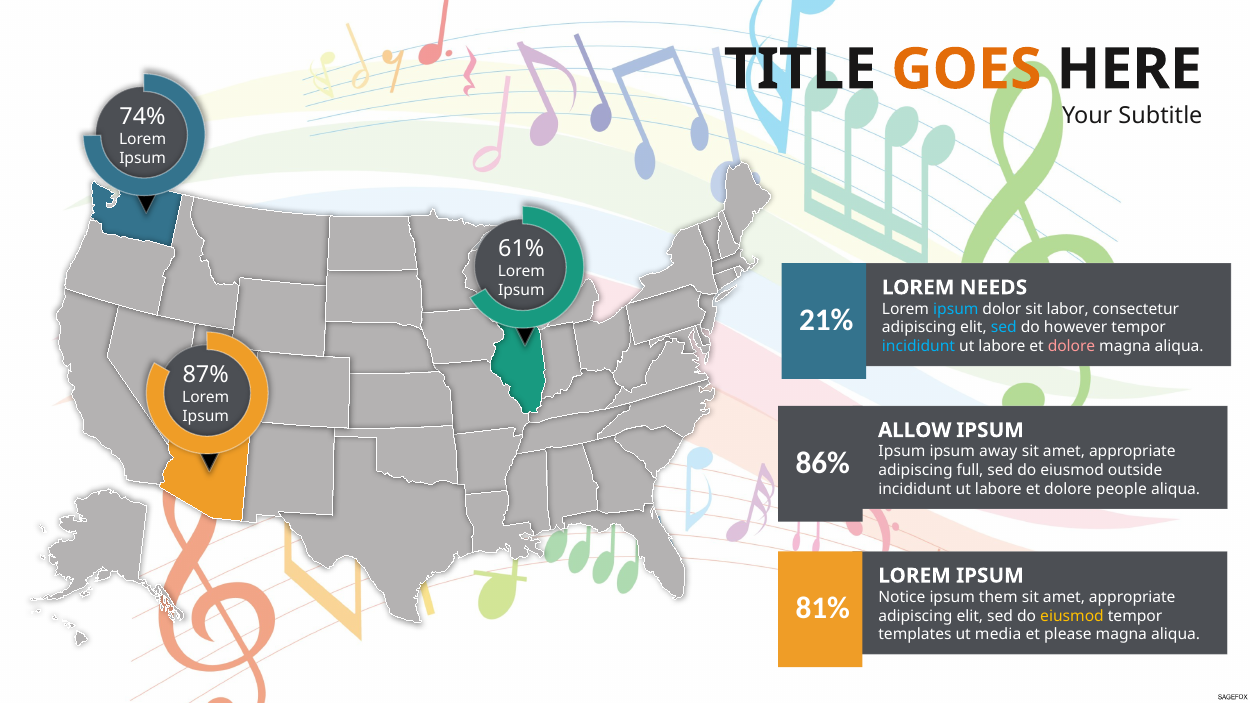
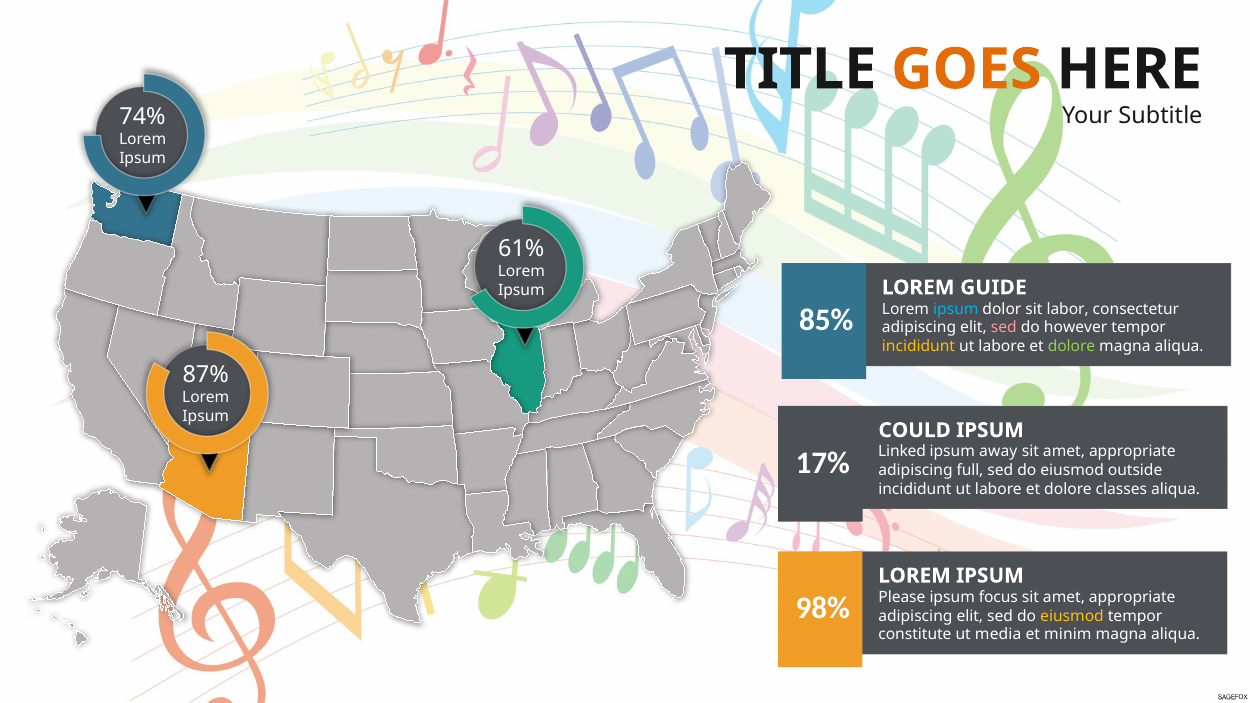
NEEDS: NEEDS -> GUIDE
21%: 21% -> 85%
sed at (1004, 328) colour: light blue -> pink
incididunt at (919, 347) colour: light blue -> yellow
dolore at (1072, 347) colour: pink -> light green
ALLOW: ALLOW -> COULD
Ipsum at (902, 452): Ipsum -> Linked
86%: 86% -> 17%
people: people -> classes
Notice: Notice -> Please
them: them -> focus
81%: 81% -> 98%
templates: templates -> constitute
please: please -> minim
